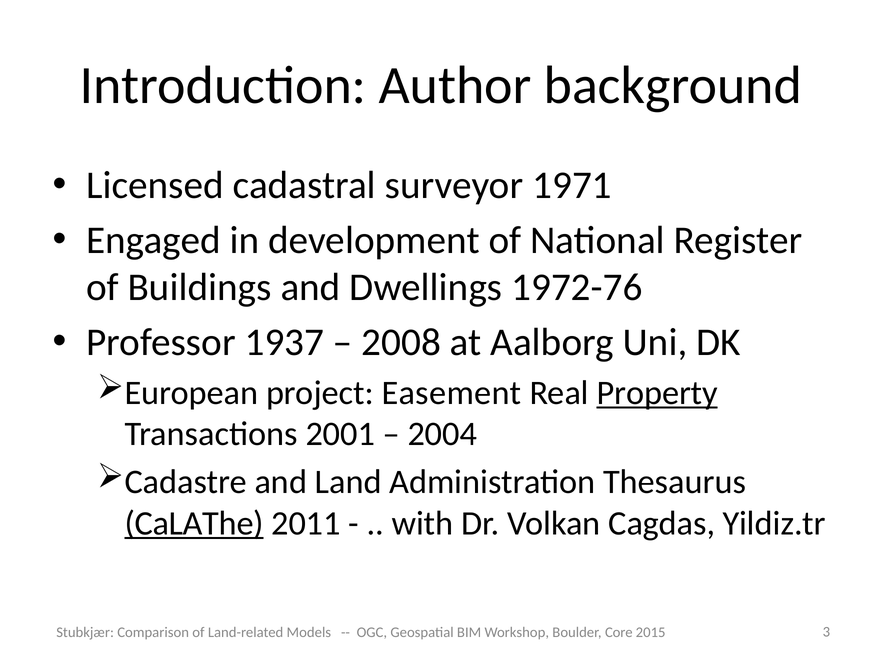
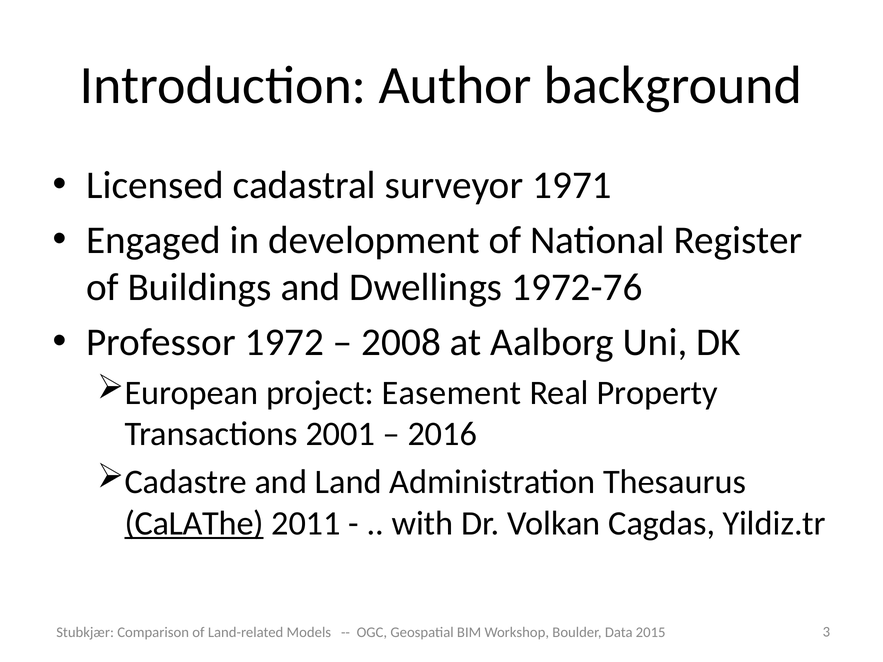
1937: 1937 -> 1972
Property underline: present -> none
2004: 2004 -> 2016
Core: Core -> Data
